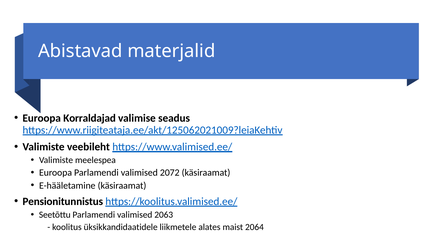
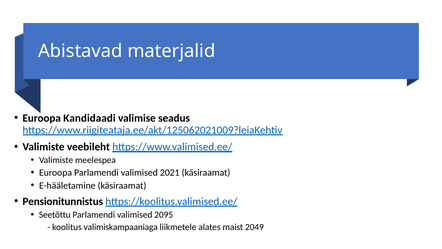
Korraldajad: Korraldajad -> Kandidaadi
2072: 2072 -> 2021
2063: 2063 -> 2095
üksikkandidaatidele: üksikkandidaatidele -> valimiskampaaniaga
2064: 2064 -> 2049
